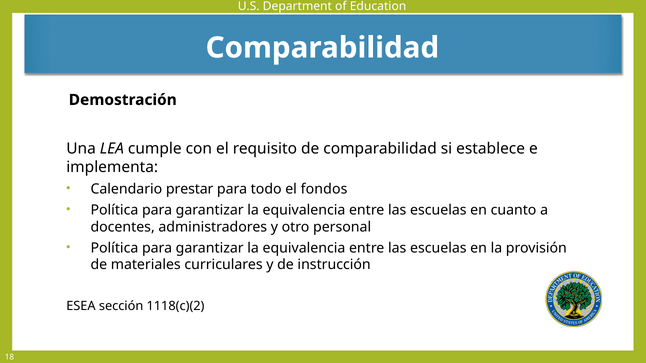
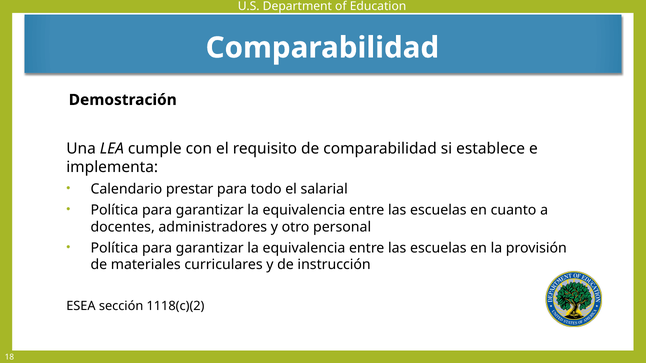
fondos: fondos -> salarial
